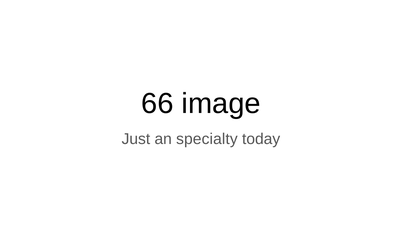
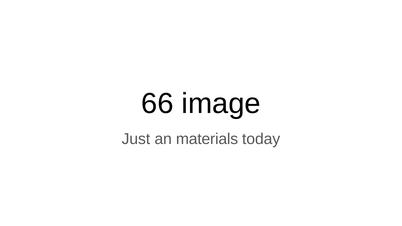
specialty: specialty -> materials
